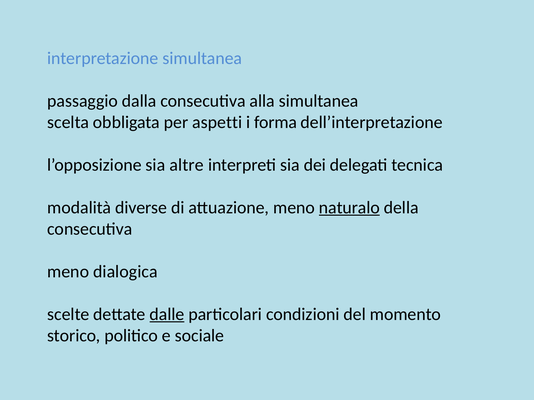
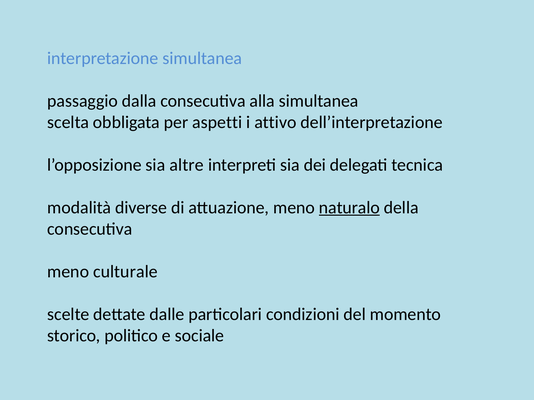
forma: forma -> attivo
dialogica: dialogica -> culturale
dalle underline: present -> none
